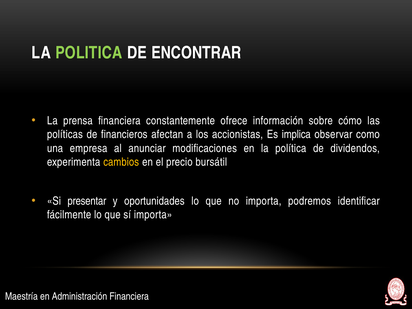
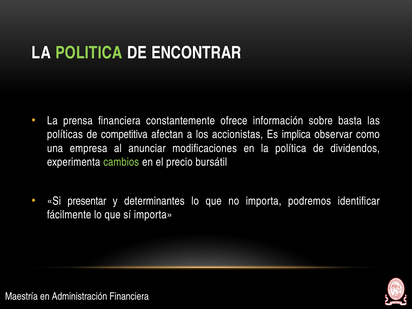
cómo: cómo -> basta
financieros: financieros -> competitiva
cambios colour: yellow -> light green
oportunidades: oportunidades -> determinantes
